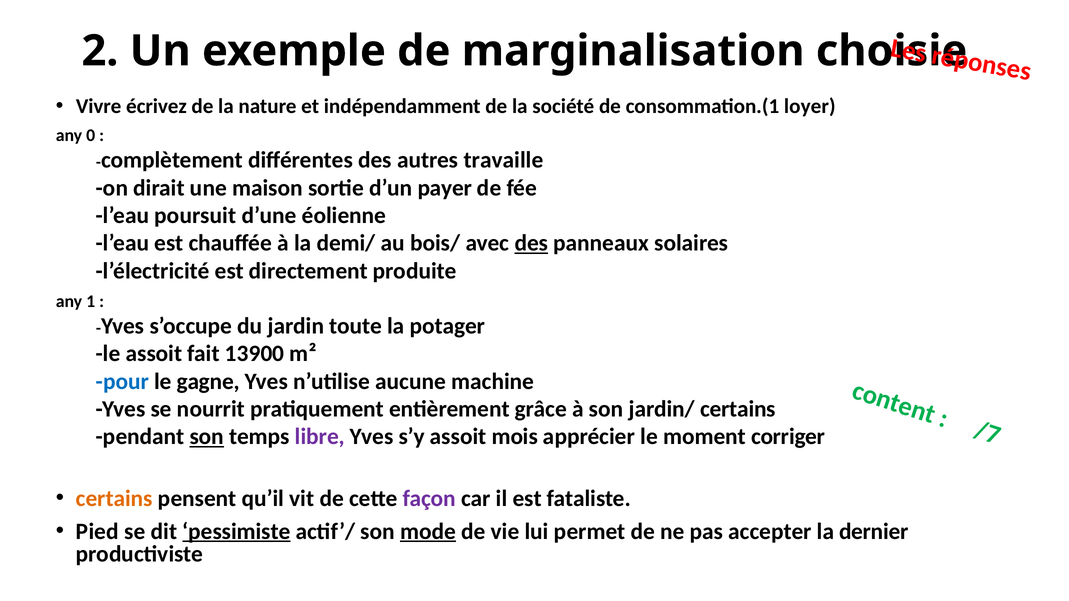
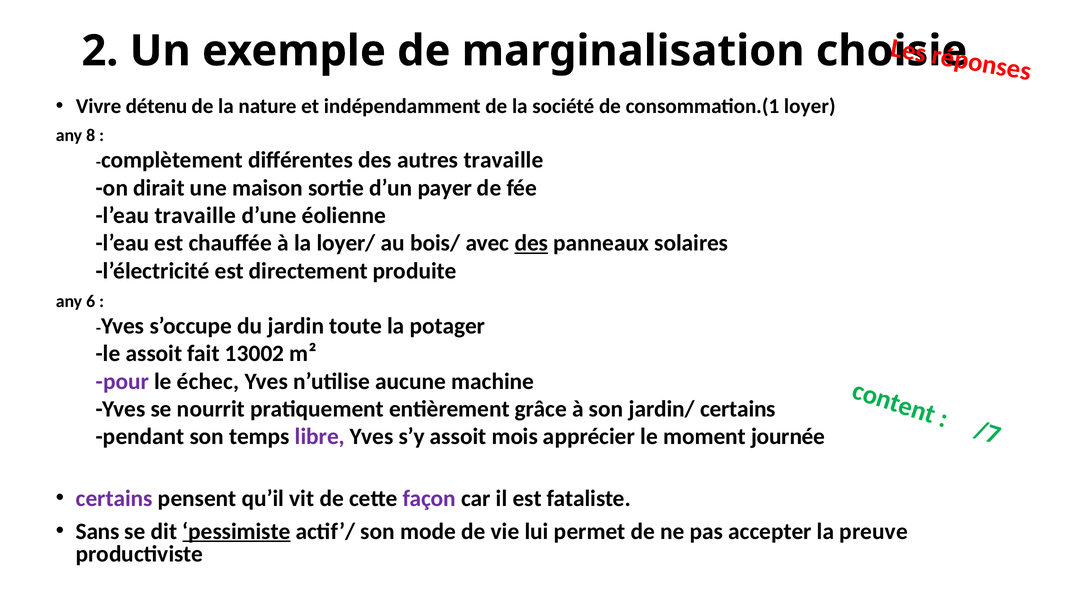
écrivez: écrivez -> détenu
0: 0 -> 8
l’eau poursuit: poursuit -> travaille
demi/: demi/ -> loyer/
1: 1 -> 6
13900: 13900 -> 13002
pour colour: blue -> purple
gagne: gagne -> échec
son at (207, 437) underline: present -> none
corriger: corriger -> journée
certains at (114, 499) colour: orange -> purple
Pied: Pied -> Sans
mode underline: present -> none
dernier: dernier -> preuve
